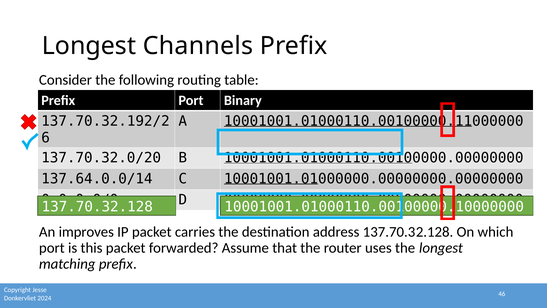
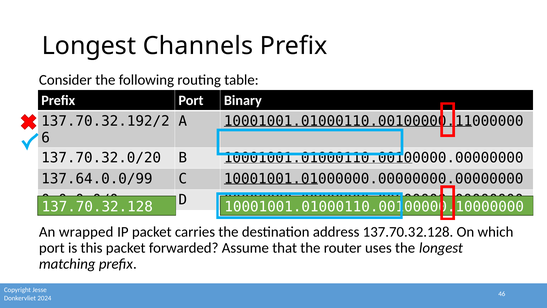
137.64.0.0/14: 137.64.0.0/14 -> 137.64.0.0/99
improves: improves -> wrapped
